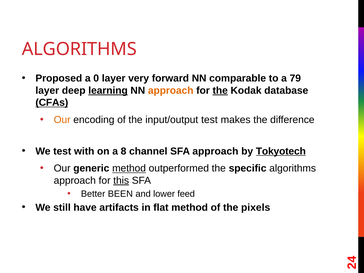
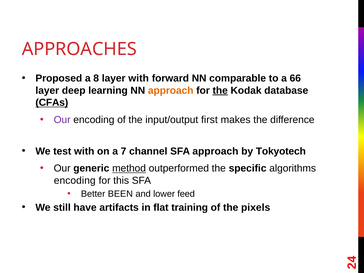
ALGORITHMS at (79, 49): ALGORITHMS -> APPROACHES
0: 0 -> 8
layer very: very -> with
79: 79 -> 66
learning underline: present -> none
Our at (62, 120) colour: orange -> purple
input/output test: test -> first
8: 8 -> 7
Tokyotech underline: present -> none
approach at (75, 181): approach -> encoding
this underline: present -> none
flat method: method -> training
